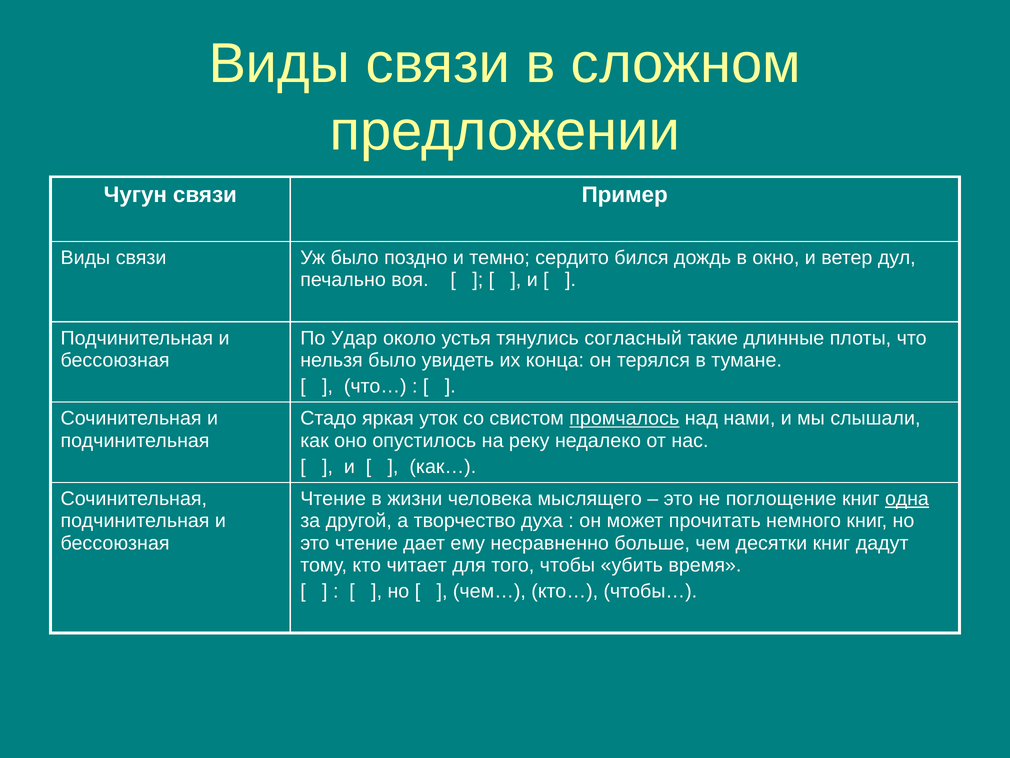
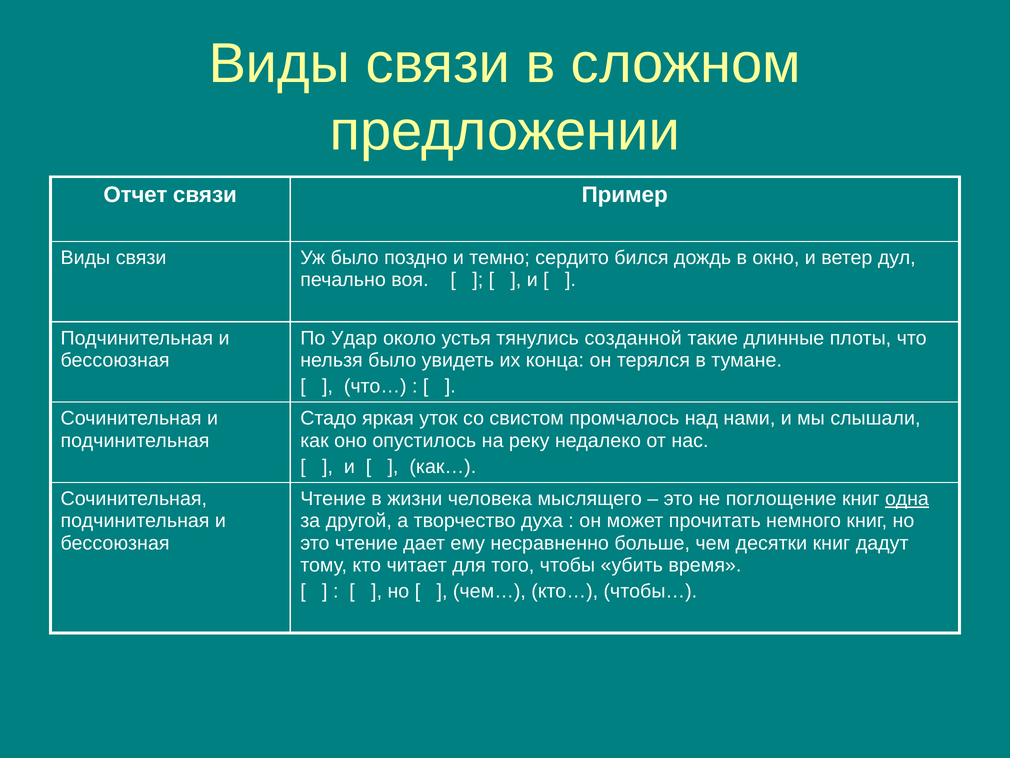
Чугун: Чугун -> Отчет
согласный: согласный -> созданной
промчалось underline: present -> none
